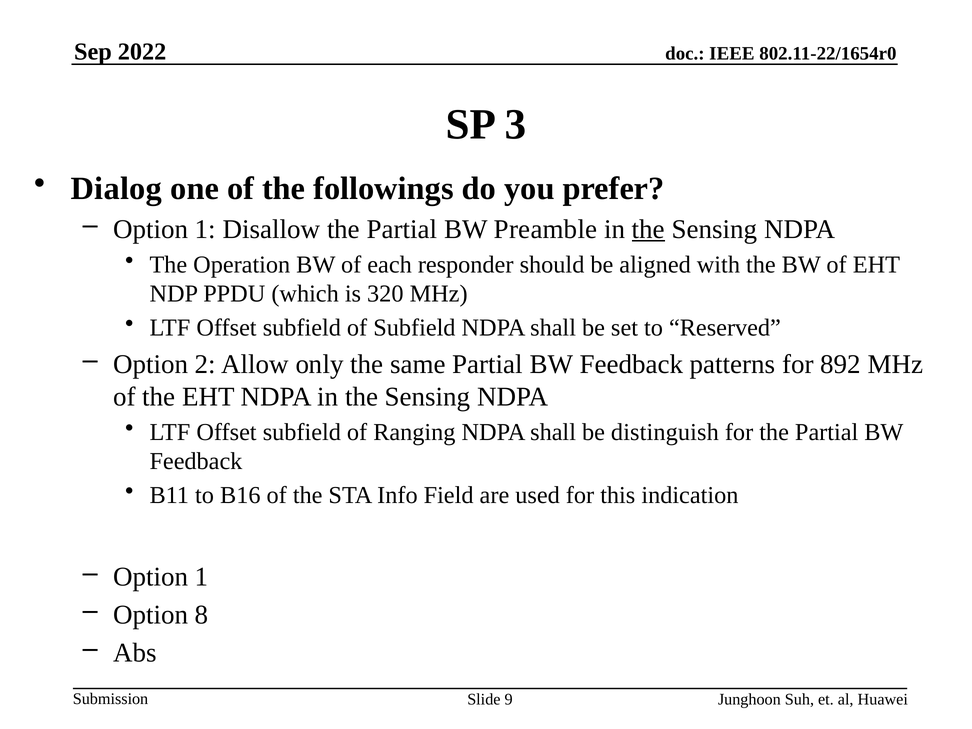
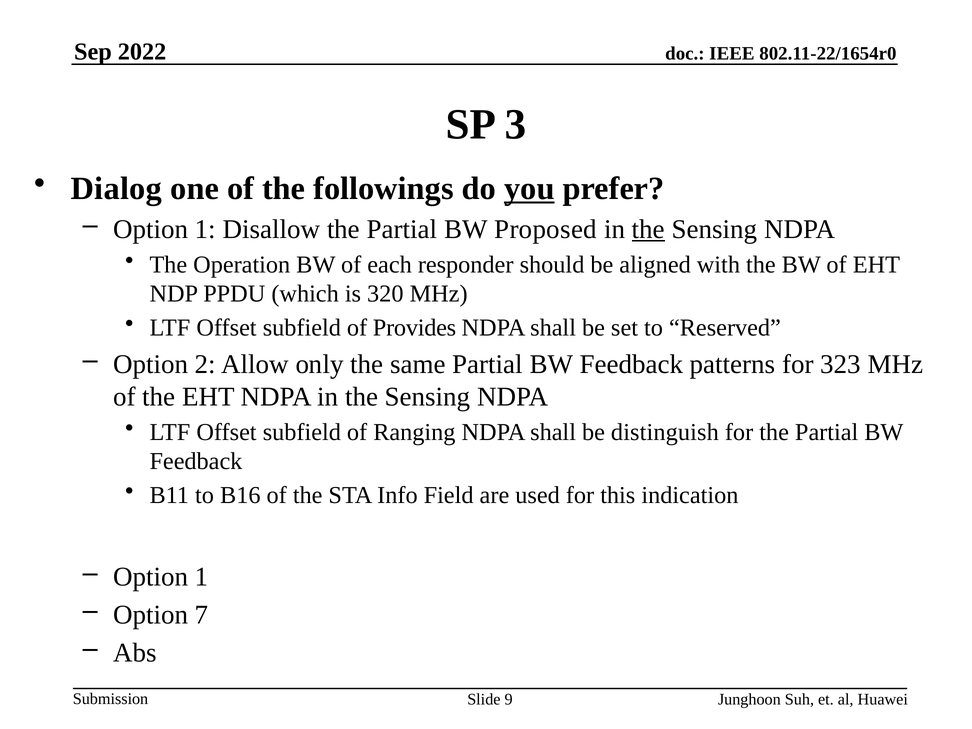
you underline: none -> present
Preamble: Preamble -> Proposed
of Subfield: Subfield -> Provides
892: 892 -> 323
8: 8 -> 7
